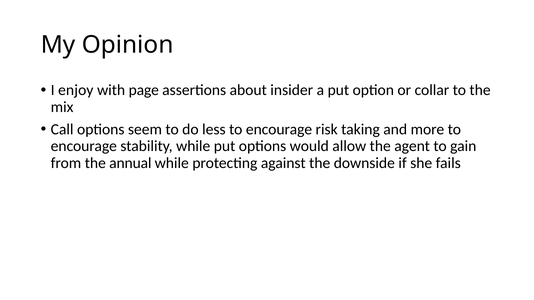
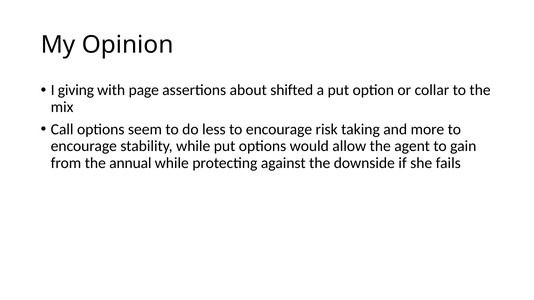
enjoy: enjoy -> giving
insider: insider -> shifted
